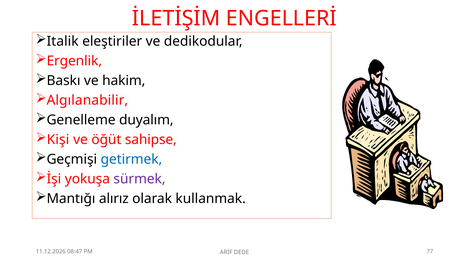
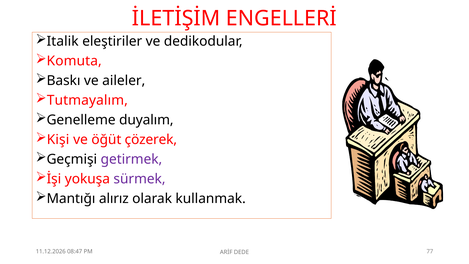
Ergenlik: Ergenlik -> Komuta
hakim: hakim -> aileler
Algılanabilir: Algılanabilir -> Tutmayalım
sahipse: sahipse -> çözerek
getirmek colour: blue -> purple
